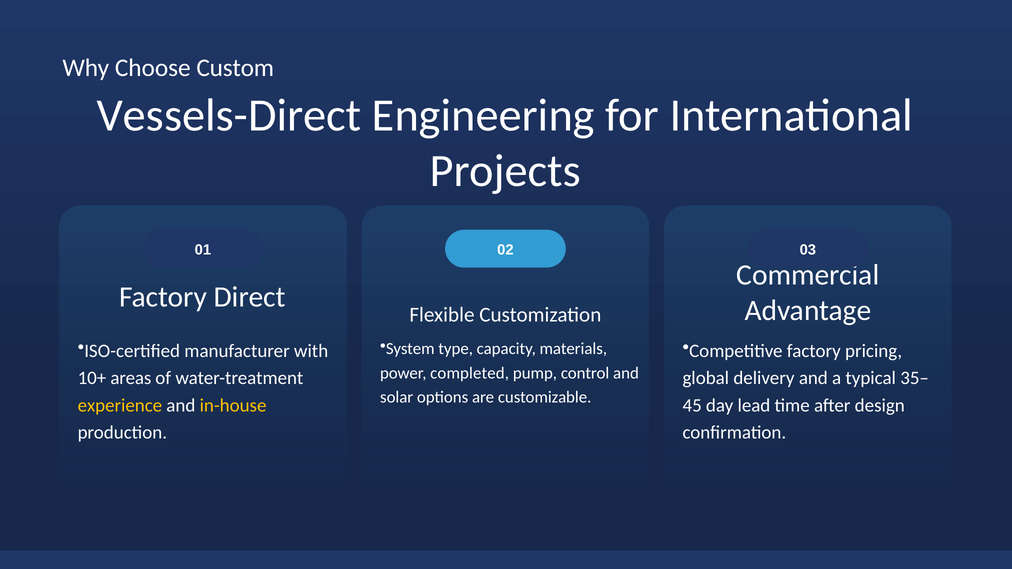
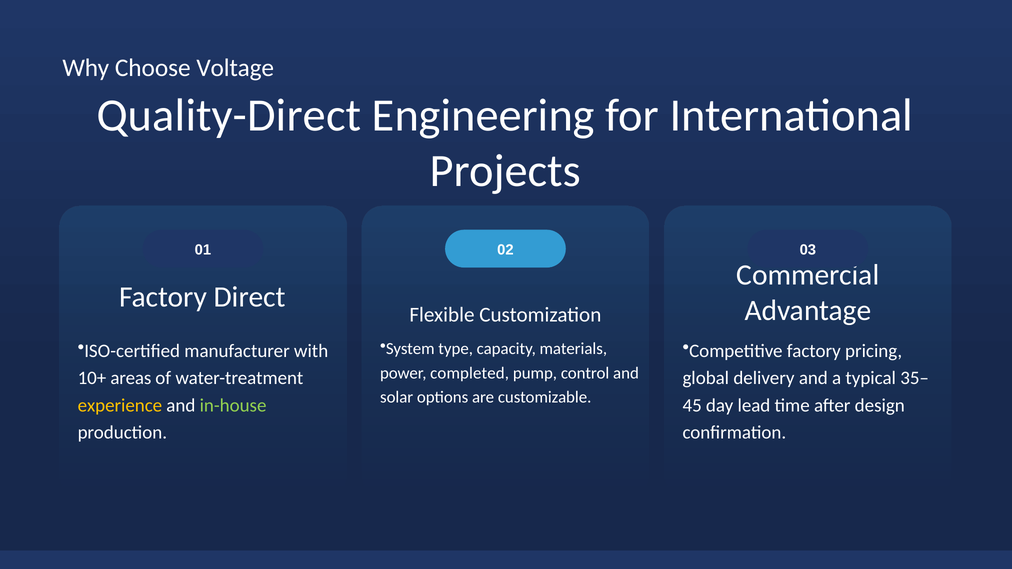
Custom: Custom -> Voltage
Vessels-Direct: Vessels-Direct -> Quality-Direct
in-house colour: yellow -> light green
